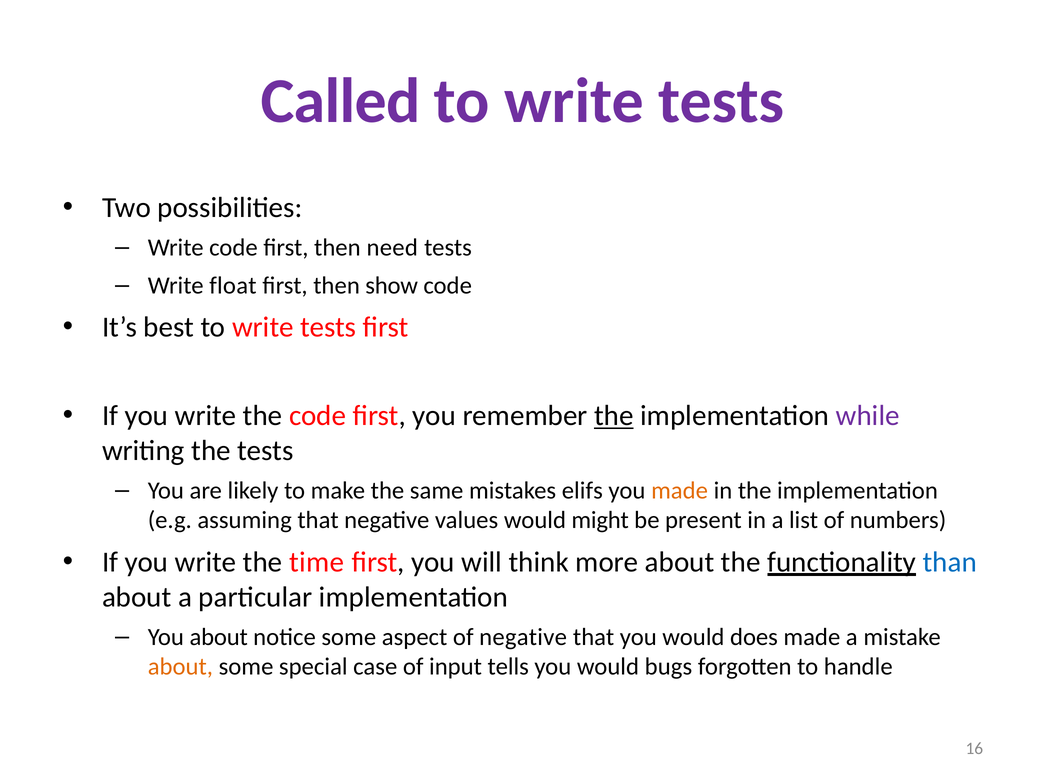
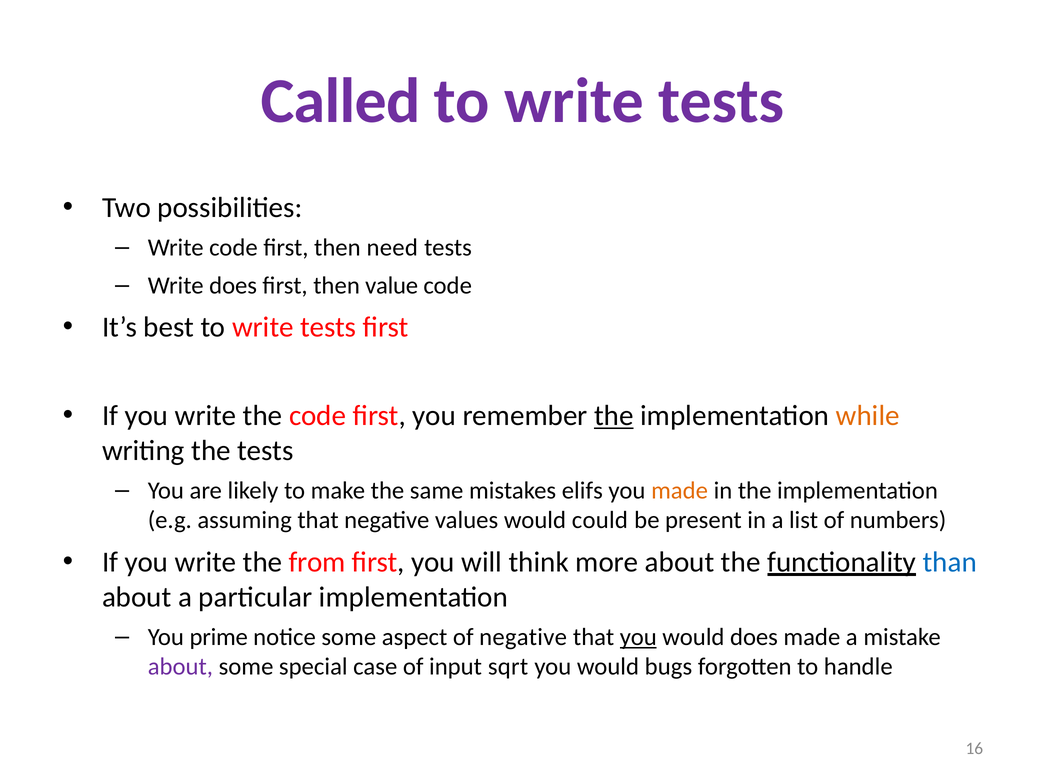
Write float: float -> does
show: show -> value
while colour: purple -> orange
might: might -> could
time: time -> from
You about: about -> prime
you at (638, 637) underline: none -> present
about at (180, 667) colour: orange -> purple
tells: tells -> sqrt
